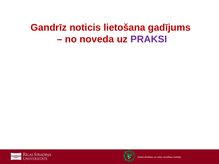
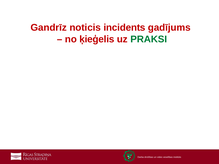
lietošana: lietošana -> incidents
noveda at (97, 39): noveda -> ķieģelis
PRAKSI colour: purple -> green
